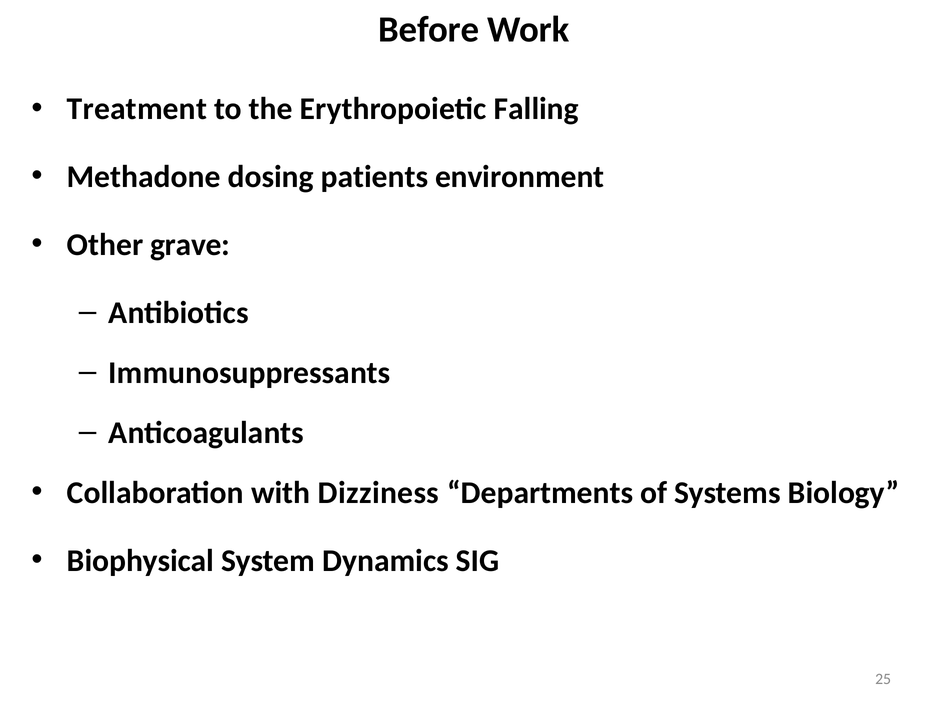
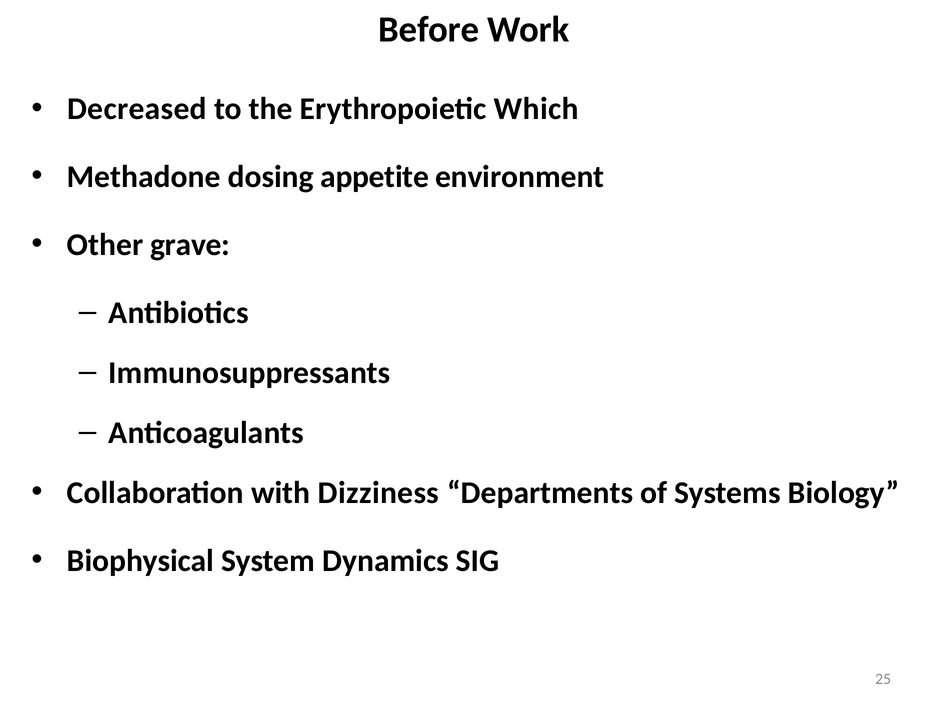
Treatment: Treatment -> Decreased
Falling: Falling -> Which
patients: patients -> appetite
